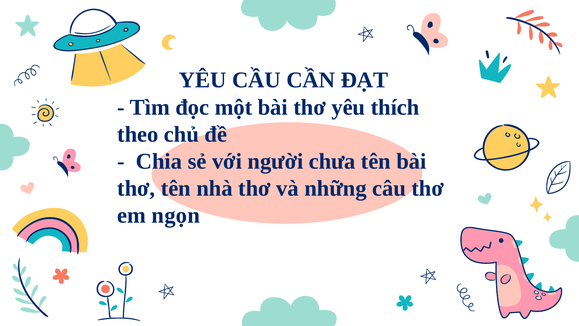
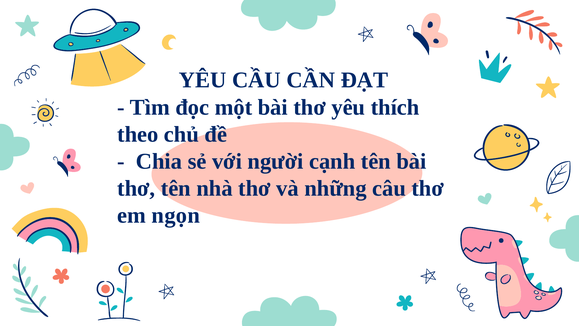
chưa: chưa -> cạnh
